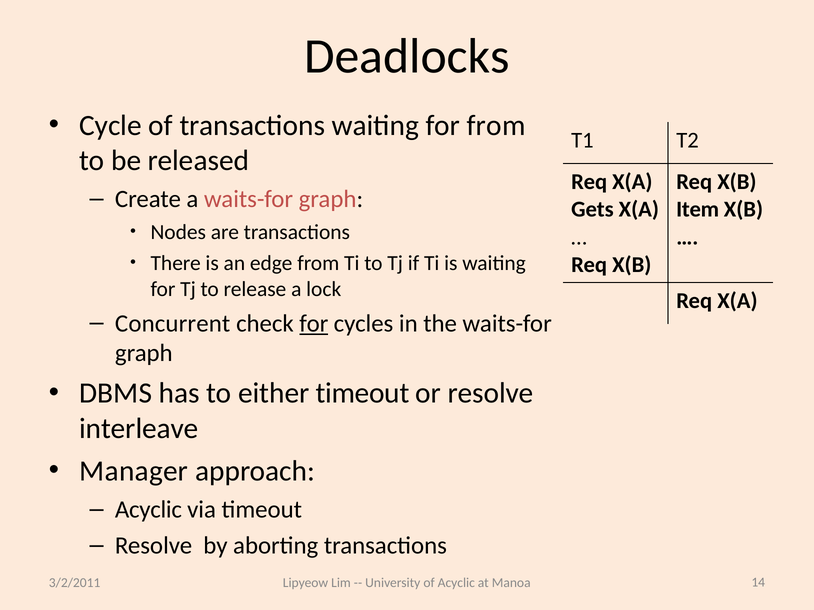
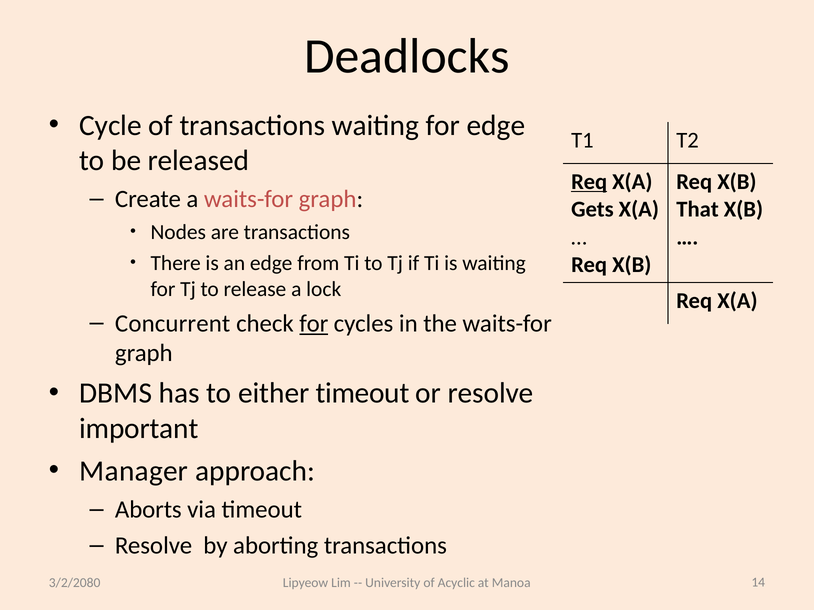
for from: from -> edge
Req at (589, 182) underline: none -> present
Item: Item -> That
interleave: interleave -> important
Acyclic at (148, 510): Acyclic -> Aborts
3/2/2011: 3/2/2011 -> 3/2/2080
